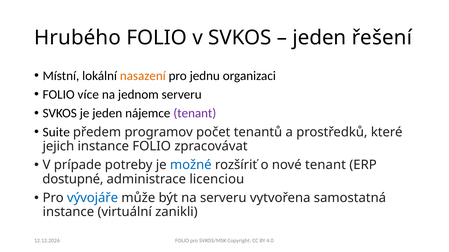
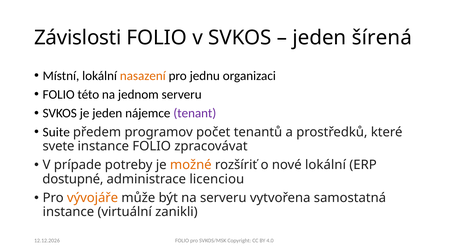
Hrubého: Hrubého -> Závislosti
řešení: řešení -> šírená
více: více -> této
jejich: jejich -> svete
možné colour: blue -> orange
nové tenant: tenant -> lokální
vývojáře colour: blue -> orange
